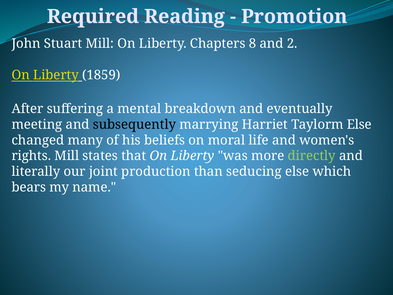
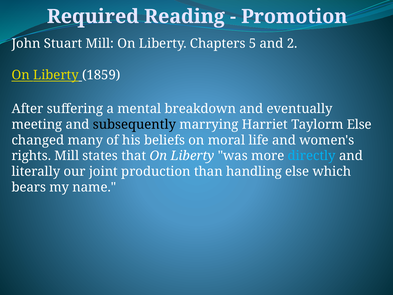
8: 8 -> 5
directly colour: light green -> light blue
seducing: seducing -> handling
